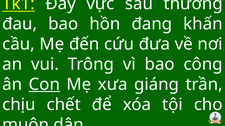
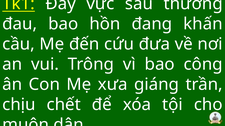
Con underline: present -> none
